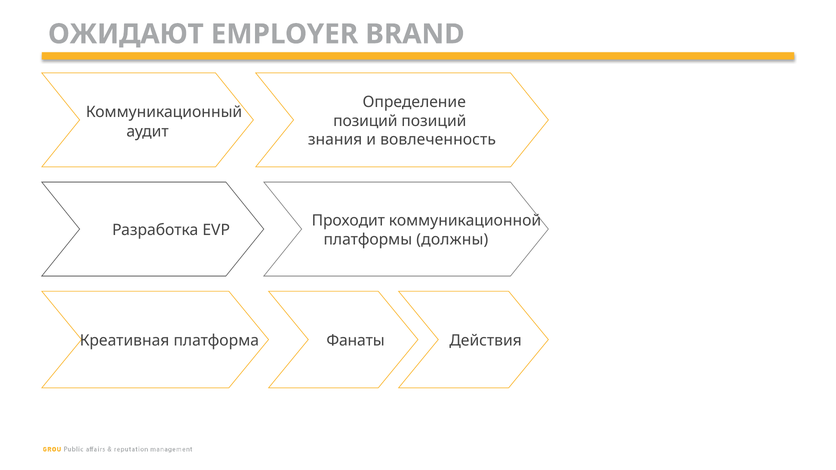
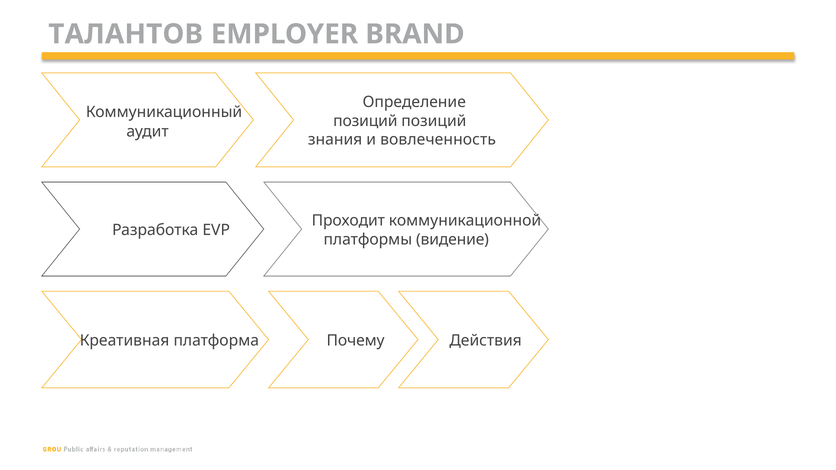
ОЖИДАЮТ: ОЖИДАЮТ -> ТАЛАНТОВ
должны: должны -> видение
Фанаты: Фанаты -> Почему
